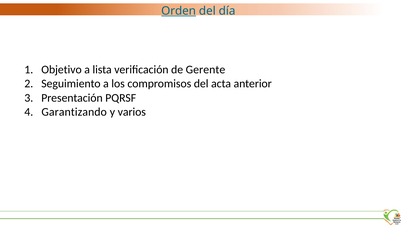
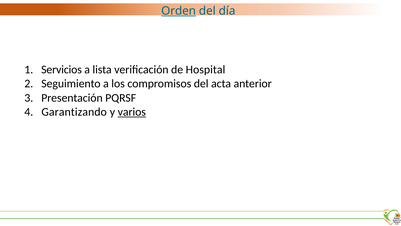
Objetivo: Objetivo -> Servicios
Gerente: Gerente -> Hospital
varios underline: none -> present
